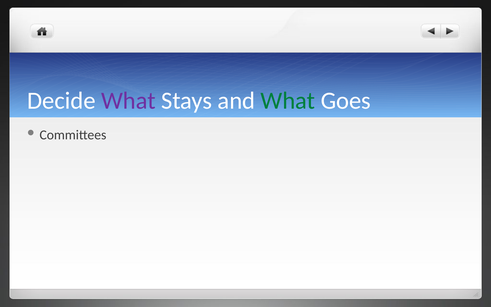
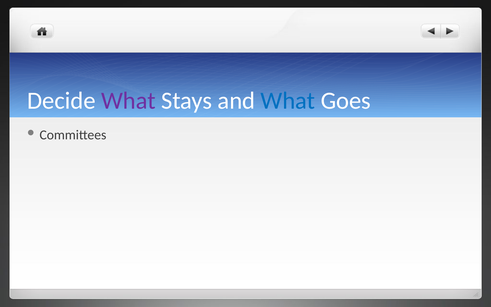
What at (288, 101) colour: green -> blue
